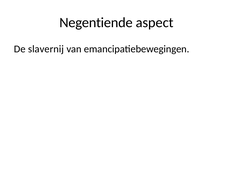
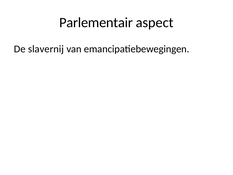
Negentiende: Negentiende -> Parlementair
